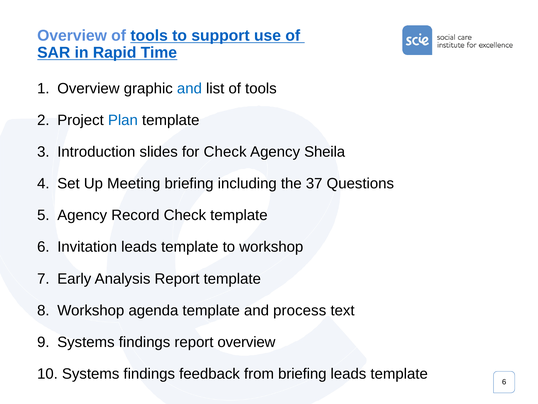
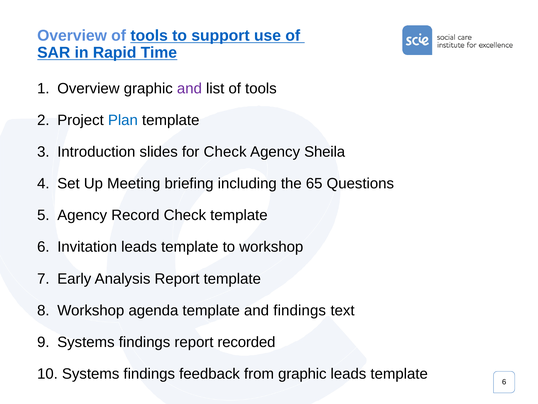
and at (189, 88) colour: blue -> purple
37: 37 -> 65
and process: process -> findings
report overview: overview -> recorded
from briefing: briefing -> graphic
